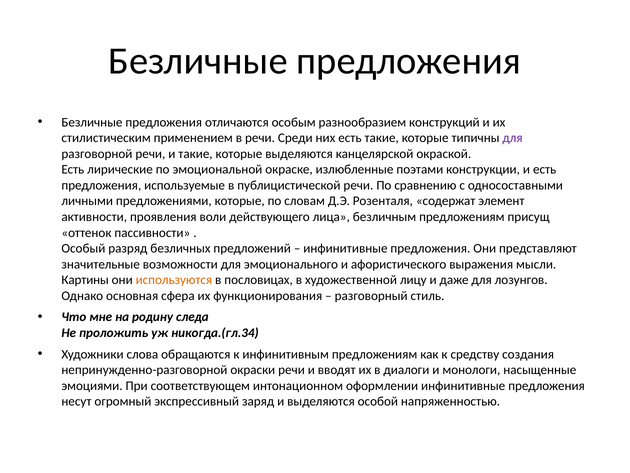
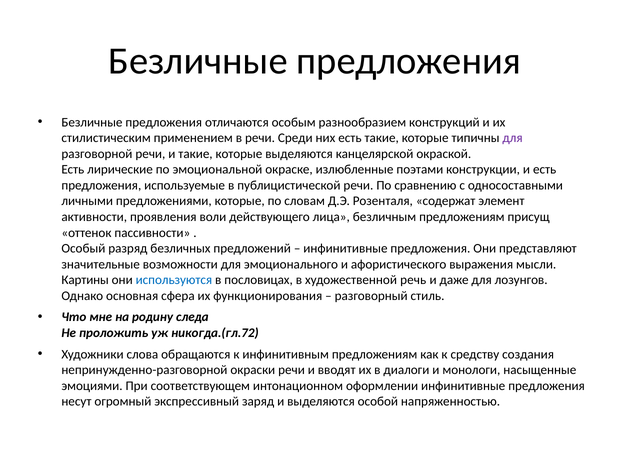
используются colour: orange -> blue
лицу: лицу -> речь
никогда.(гл.34: никогда.(гл.34 -> никогда.(гл.72
